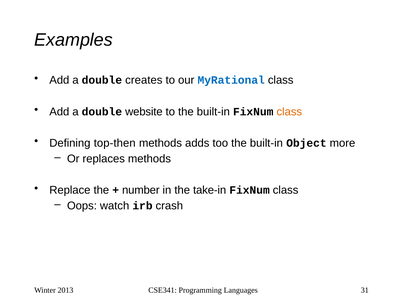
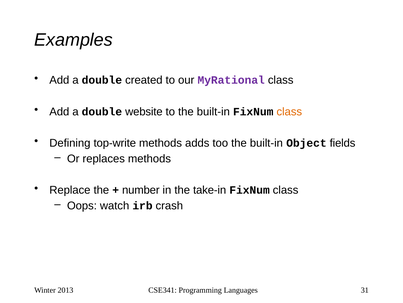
creates: creates -> created
MyRational colour: blue -> purple
top-then: top-then -> top-write
more: more -> fields
